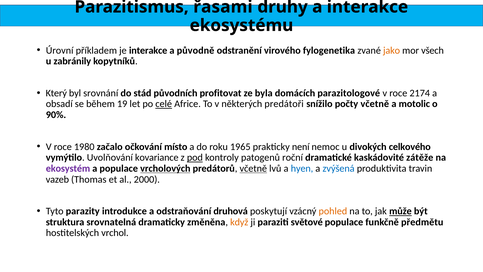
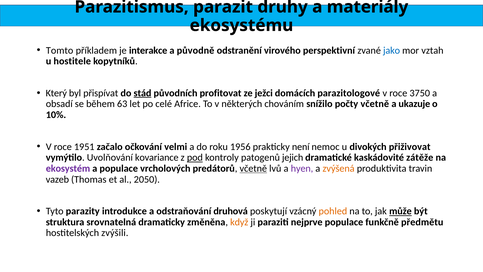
řasami: řasami -> parazit
a interakce: interakce -> materiály
Úrovní: Úrovní -> Tomto
fylogenetika: fylogenetika -> perspektivní
jako colour: orange -> blue
všech: všech -> vztah
zabránily: zabránily -> hostitele
srovnání: srovnání -> přispívat
stád underline: none -> present
byla: byla -> ježci
2174: 2174 -> 3750
19: 19 -> 63
celé underline: present -> none
predátoři: predátoři -> chováním
motolic: motolic -> ukazuje
90%: 90% -> 10%
1980: 1980 -> 1951
místo: místo -> velmi
1965: 1965 -> 1956
celkového: celkového -> přiživovat
roční: roční -> jejich
vrcholových underline: present -> none
hyen colour: blue -> purple
zvýšená colour: blue -> orange
2000: 2000 -> 2050
světové: světové -> nejprve
vrchol: vrchol -> zvýšili
